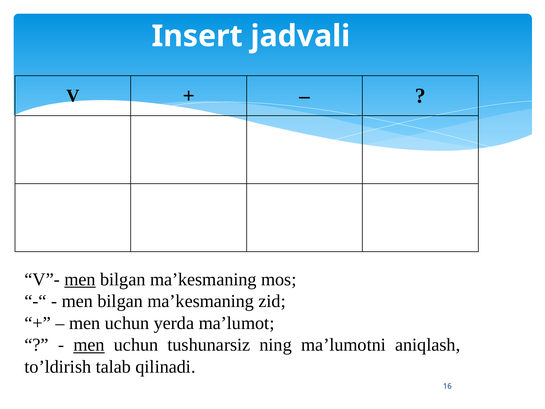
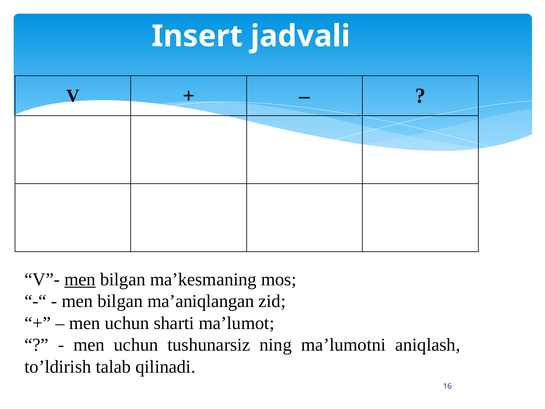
ma’kesmaning at (201, 301): ma’kesmaning -> ma’aniqlangan
yerda: yerda -> sharti
men at (89, 345) underline: present -> none
